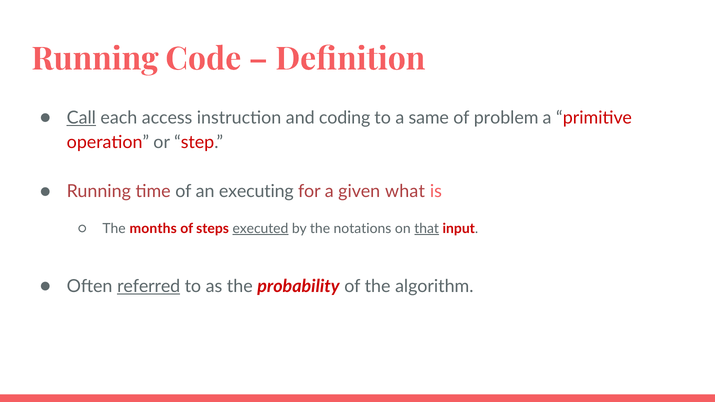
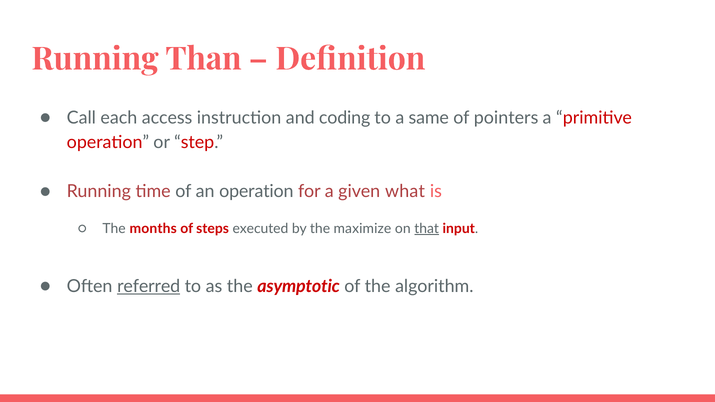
Code: Code -> Than
Call underline: present -> none
problem: problem -> pointers
an executing: executing -> operation
executed underline: present -> none
notations: notations -> maximize
probability: probability -> asymptotic
